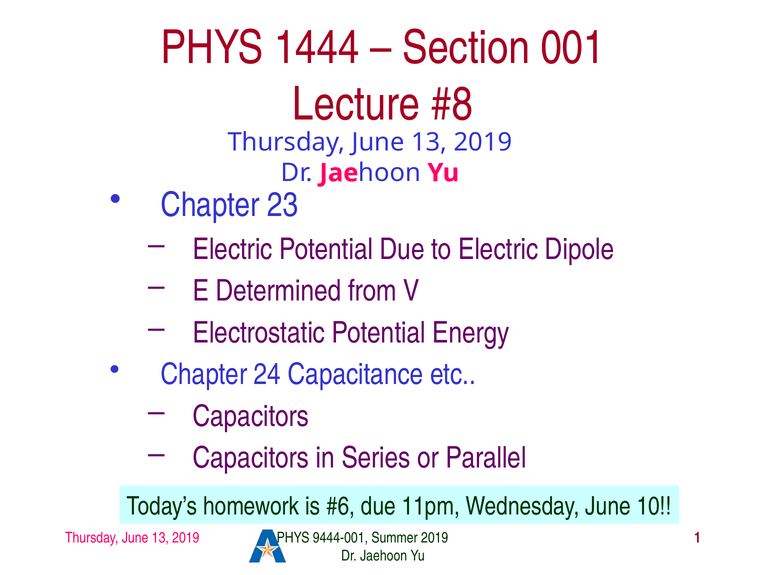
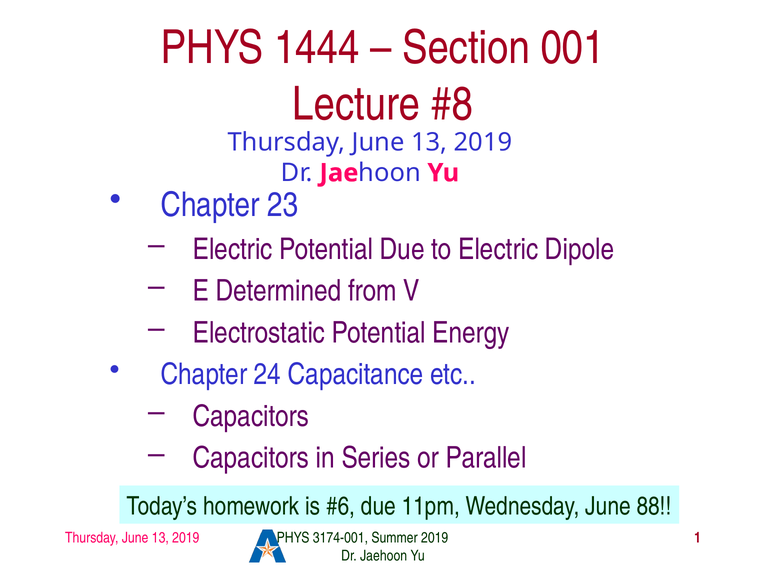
10: 10 -> 88
9444-001: 9444-001 -> 3174-001
